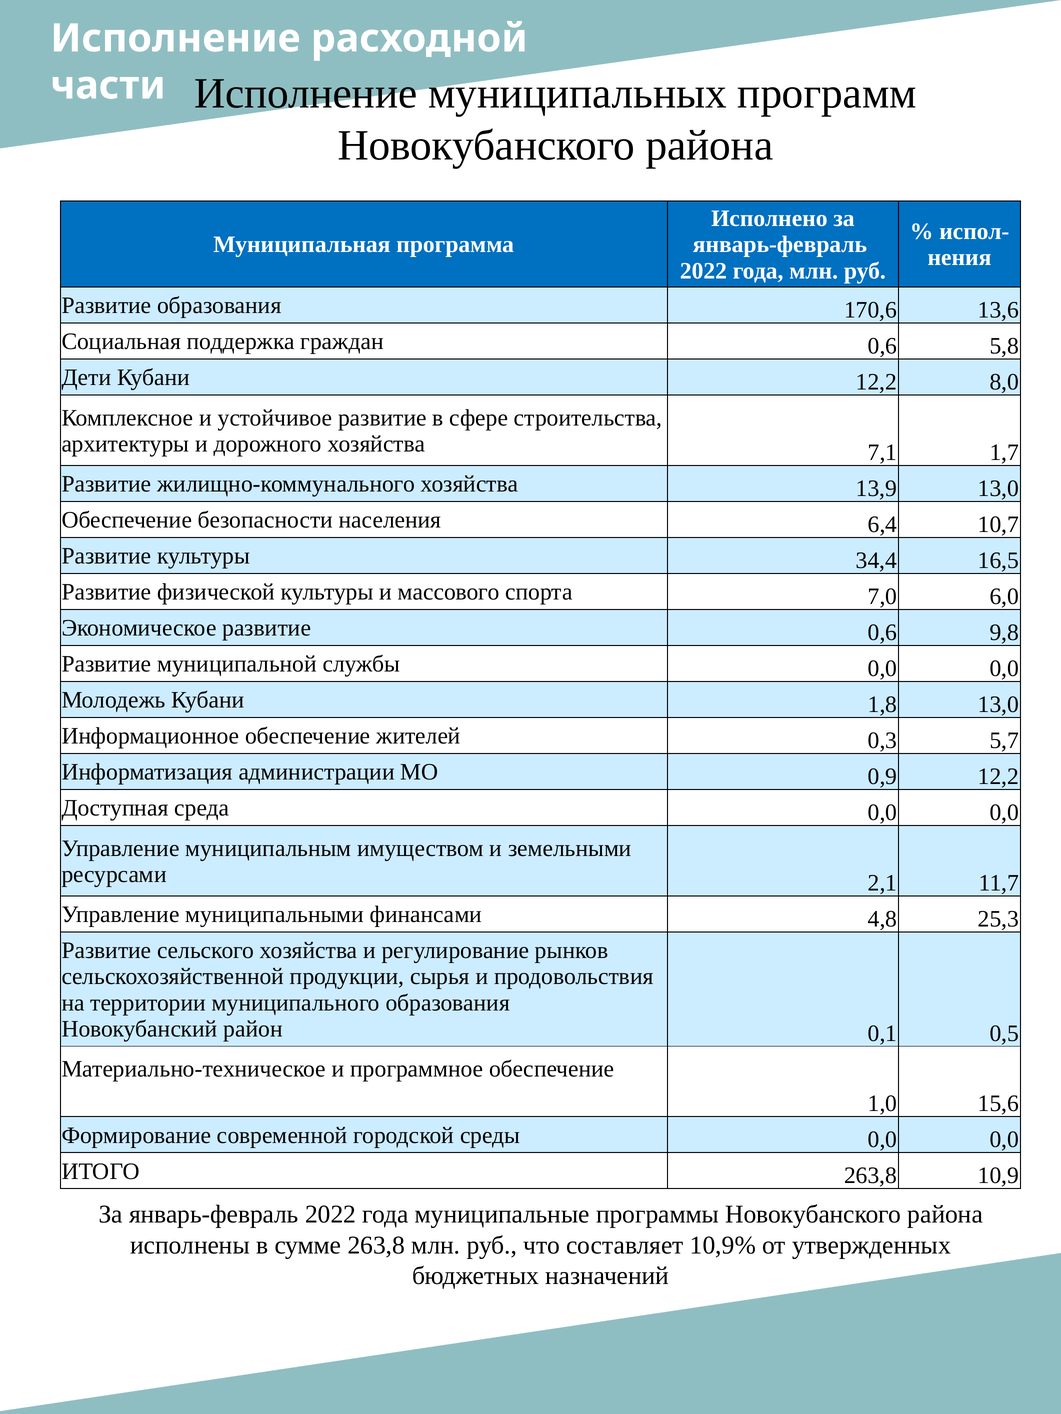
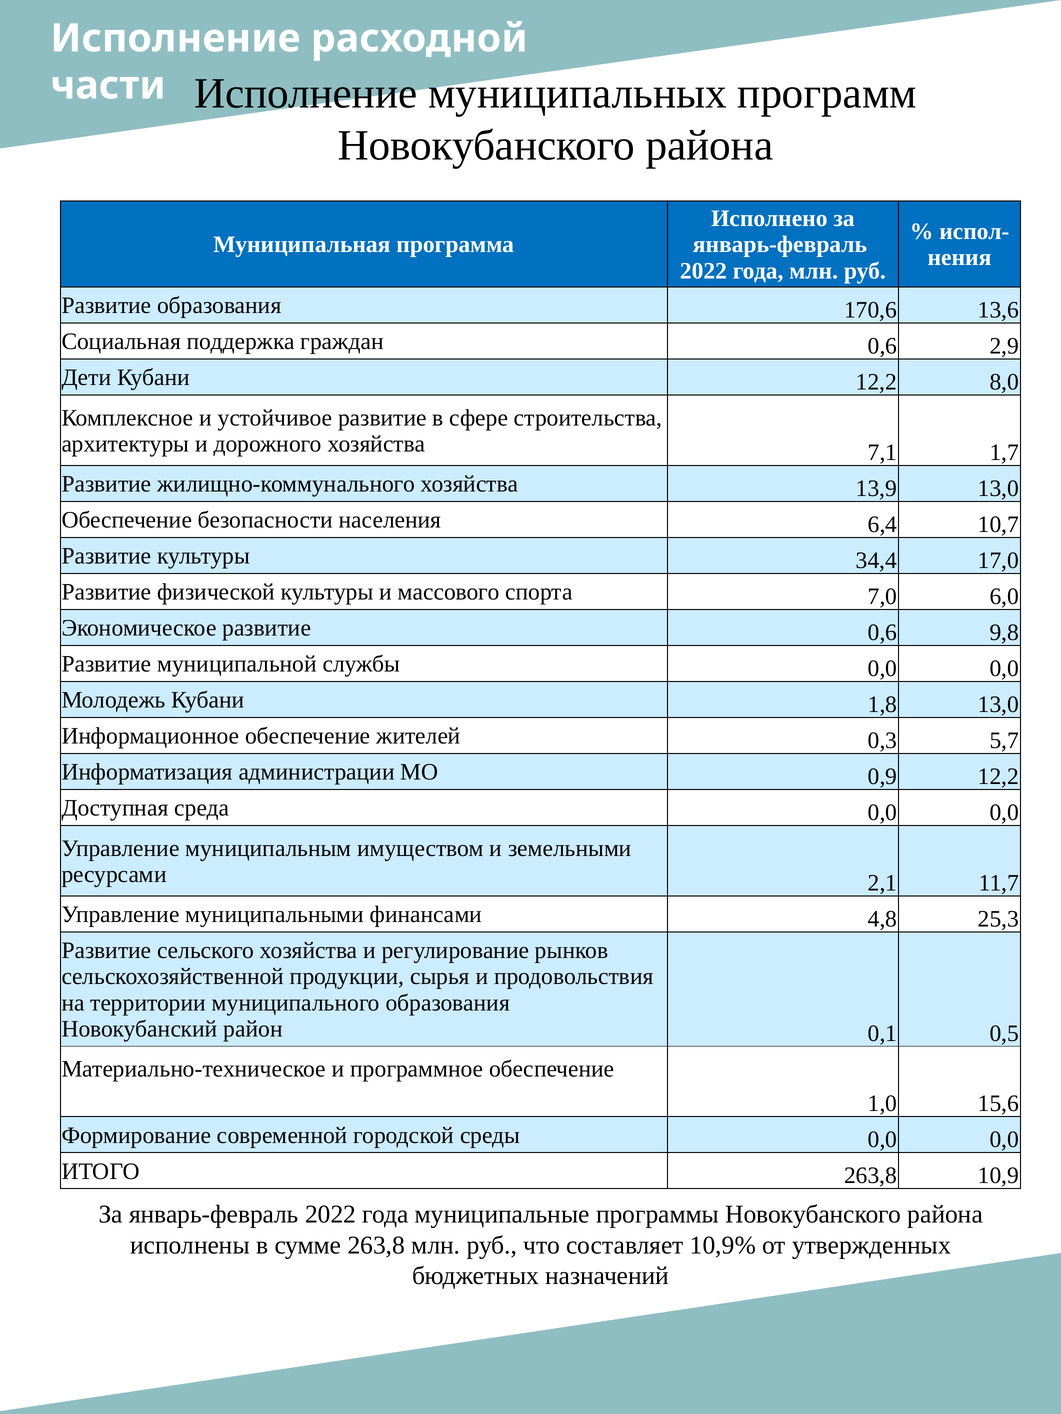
5,8: 5,8 -> 2,9
16,5: 16,5 -> 17,0
